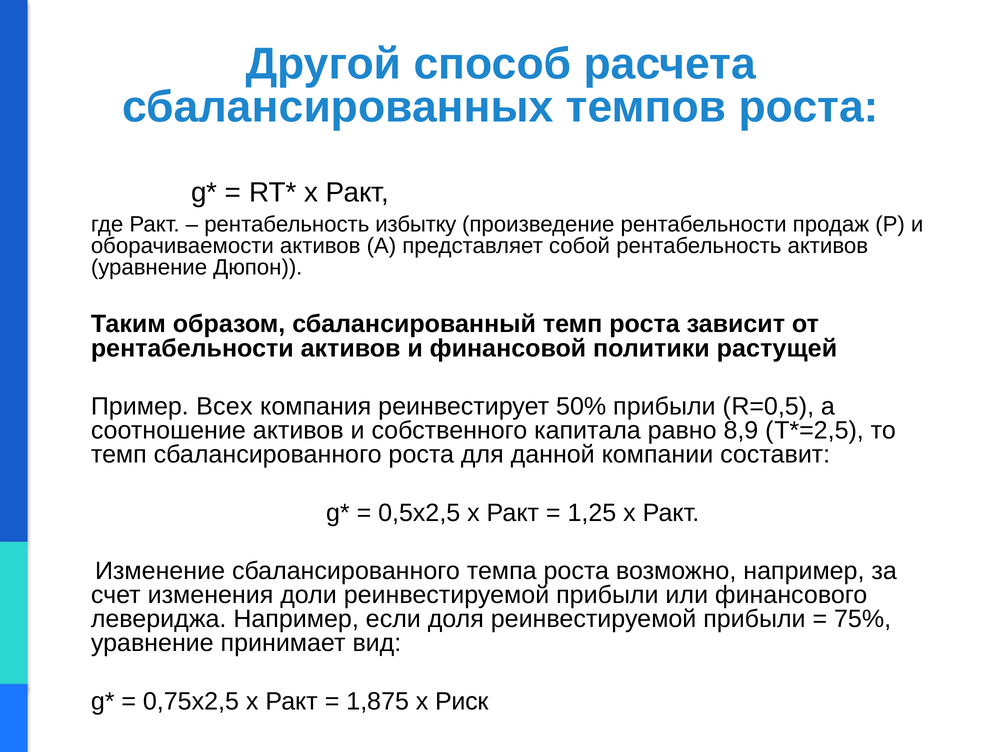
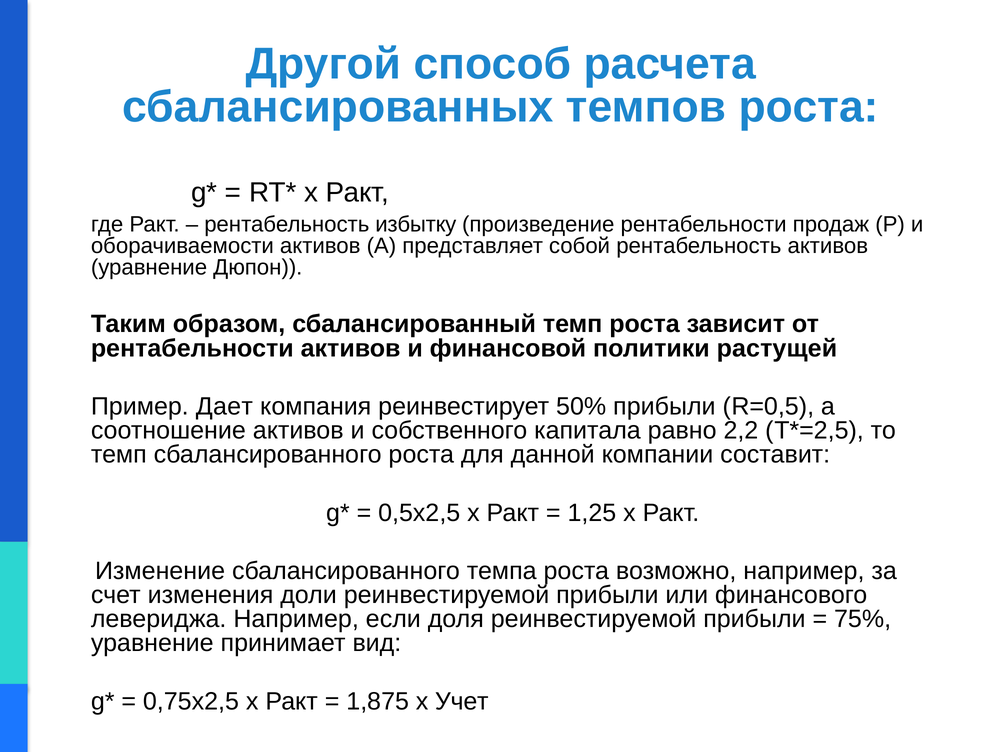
Всех: Всех -> Дает
8,9: 8,9 -> 2,2
Риск: Риск -> Учет
